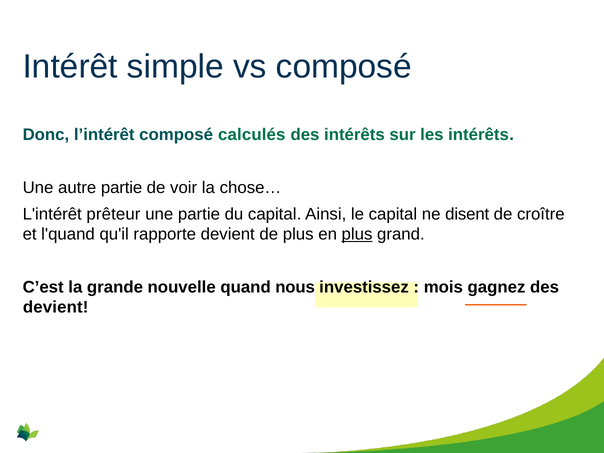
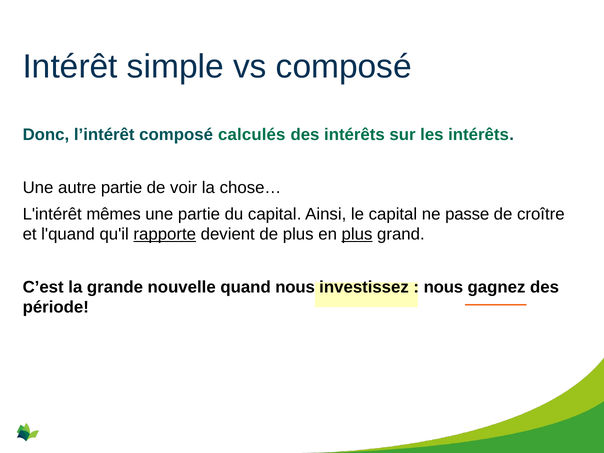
prêteur: prêteur -> mêmes
disent: disent -> passe
rapporte underline: none -> present
mois at (443, 287): mois -> nous
devient at (56, 307): devient -> période
